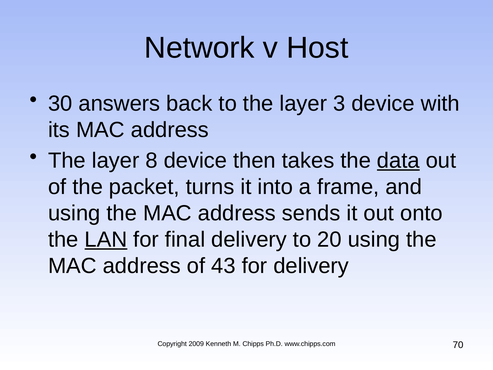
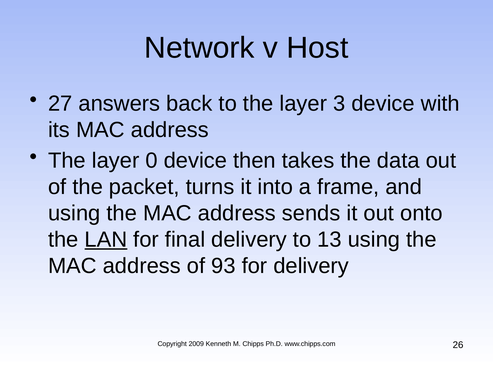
30: 30 -> 27
8: 8 -> 0
data underline: present -> none
20: 20 -> 13
43: 43 -> 93
70: 70 -> 26
